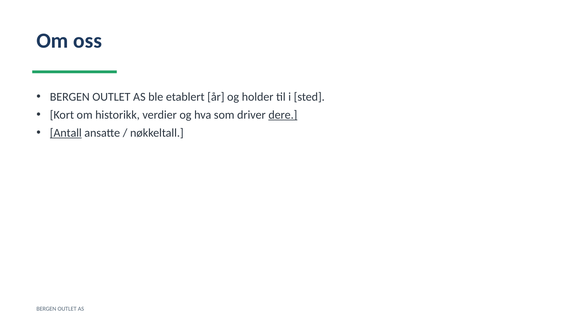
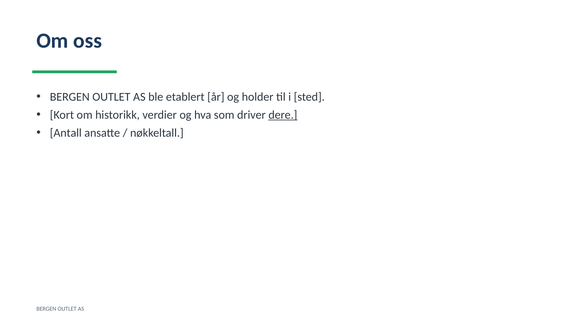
Antall underline: present -> none
